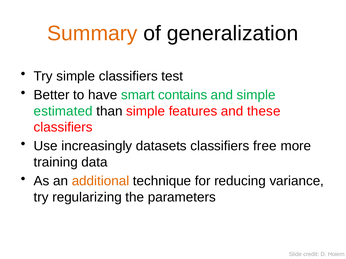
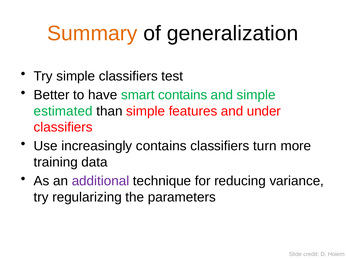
these: these -> under
increasingly datasets: datasets -> contains
free: free -> turn
additional colour: orange -> purple
